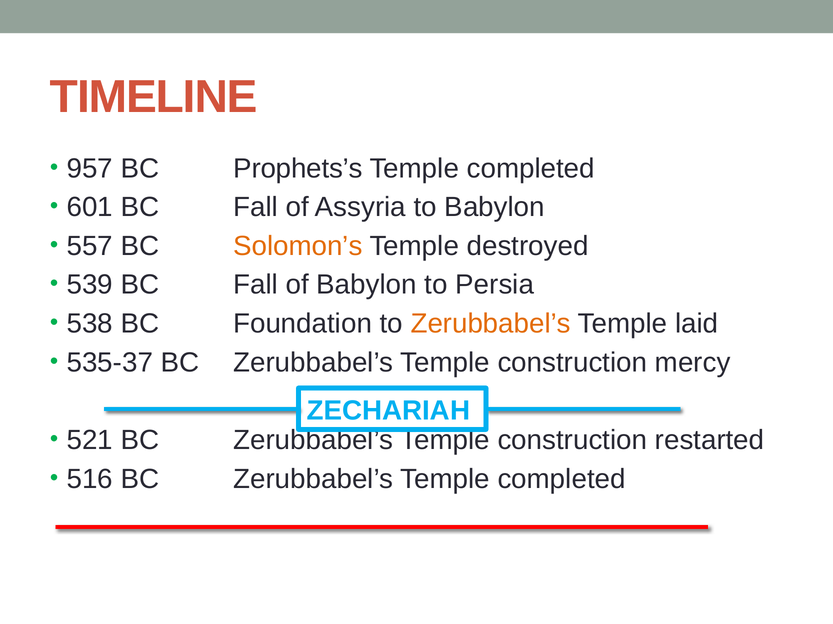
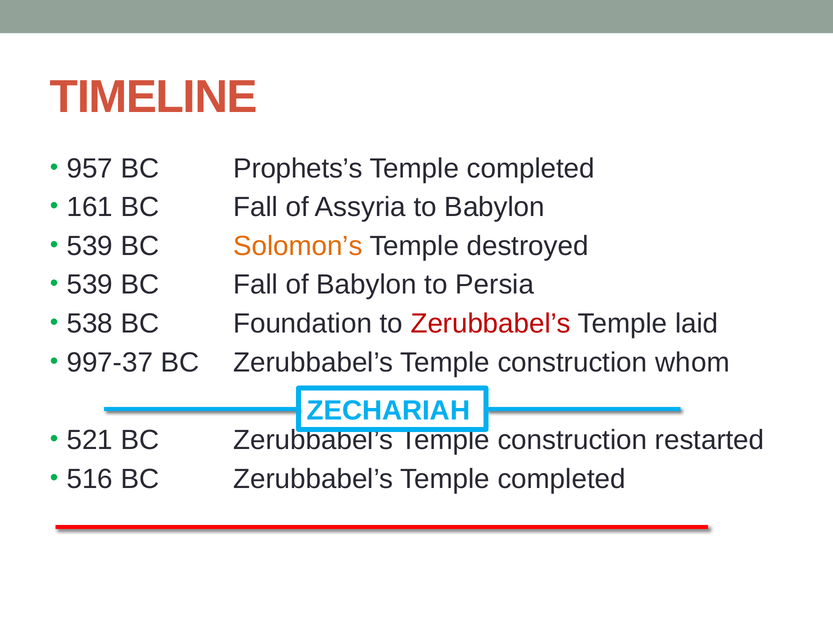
601: 601 -> 161
557 at (90, 246): 557 -> 539
Zerubbabel’s at (491, 324) colour: orange -> red
535-37: 535-37 -> 997-37
mercy: mercy -> whom
